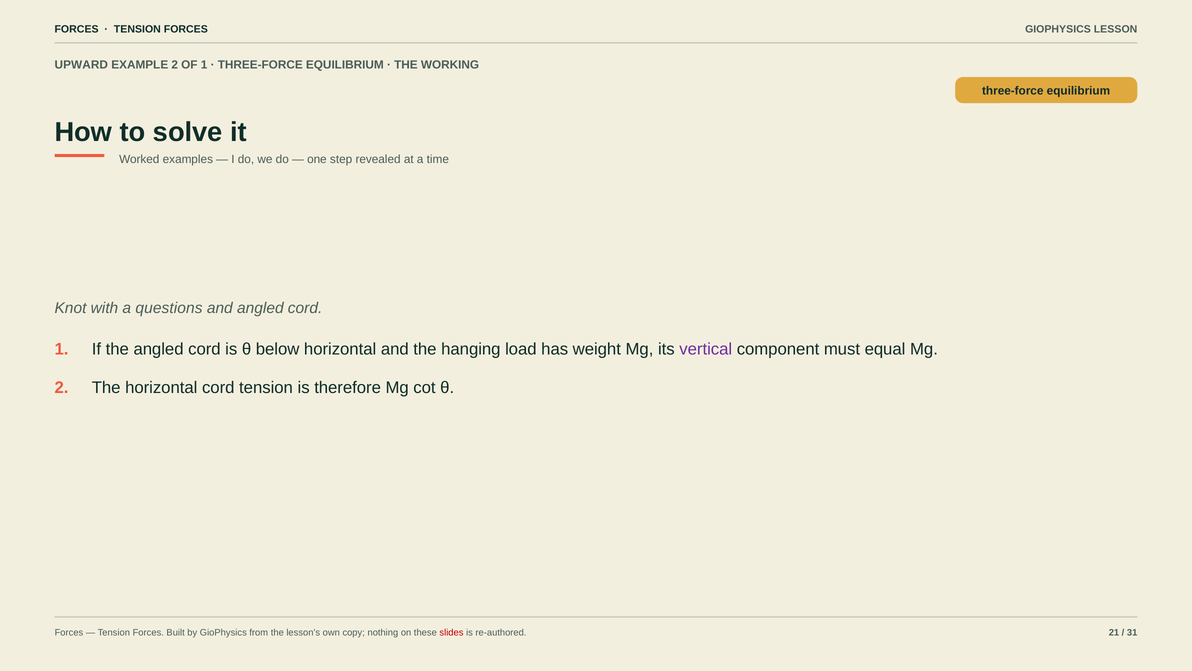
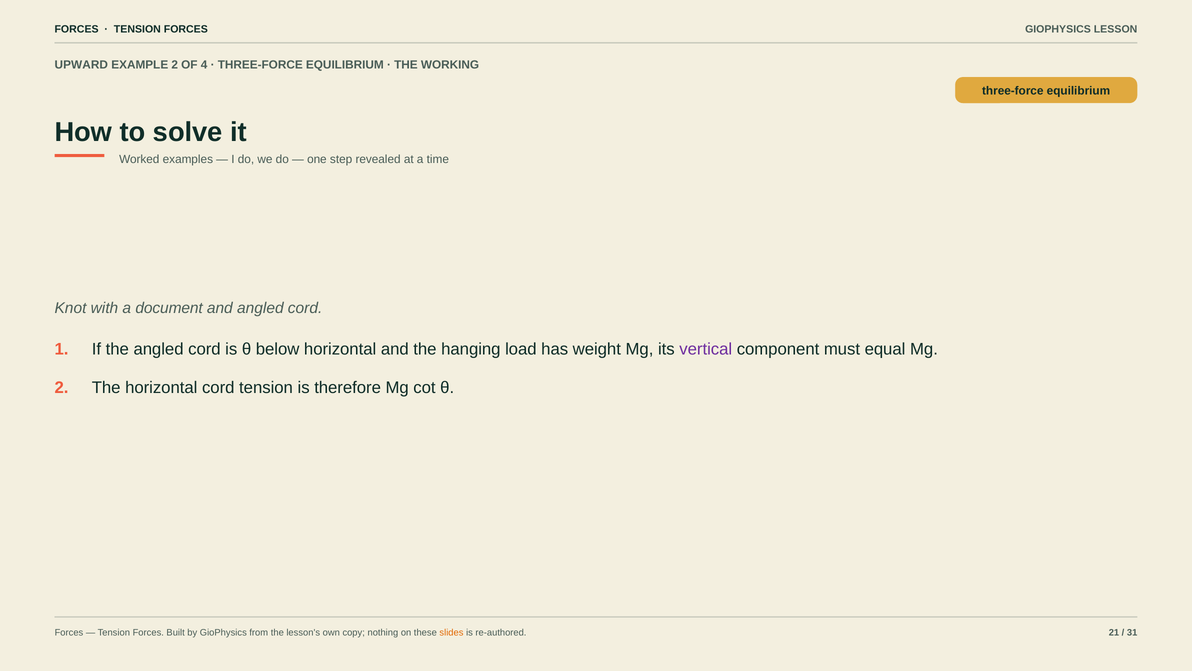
OF 1: 1 -> 4
questions: questions -> document
slides colour: red -> orange
